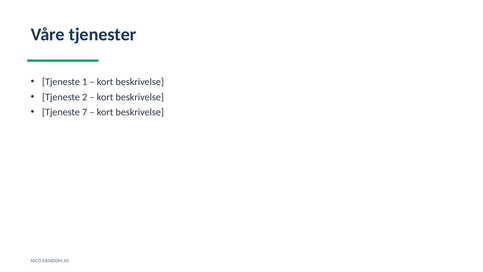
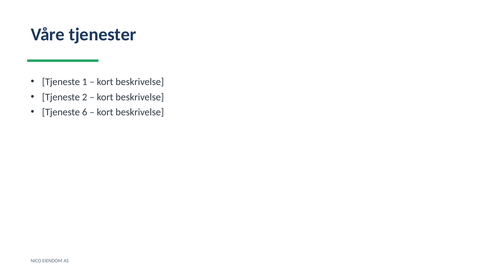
7: 7 -> 6
